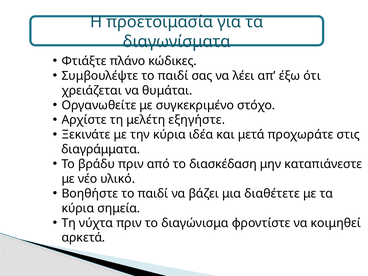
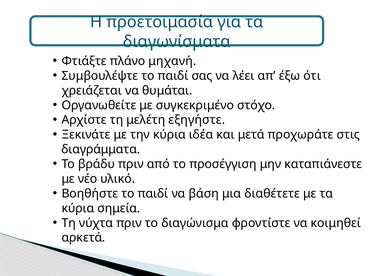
κώδικες: κώδικες -> μηχανή
διασκέδαση: διασκέδαση -> προσέγγιση
βάζει: βάζει -> βάση
